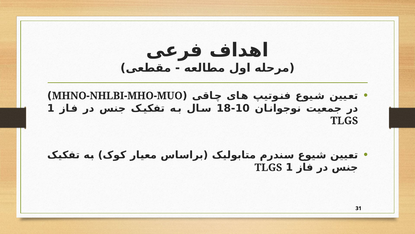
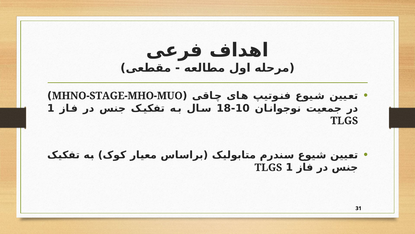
MHNO-NHLBI-MHO-MUO: MHNO-NHLBI-MHO-MUO -> MHNO-STAGE-MHO-MUO
